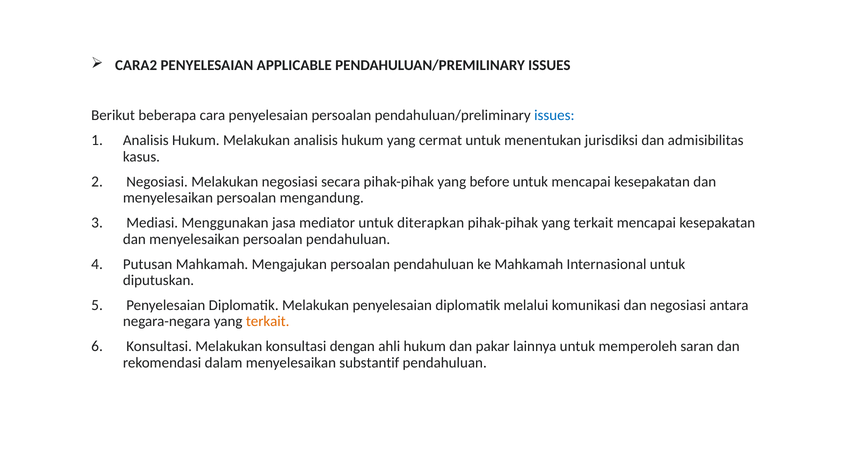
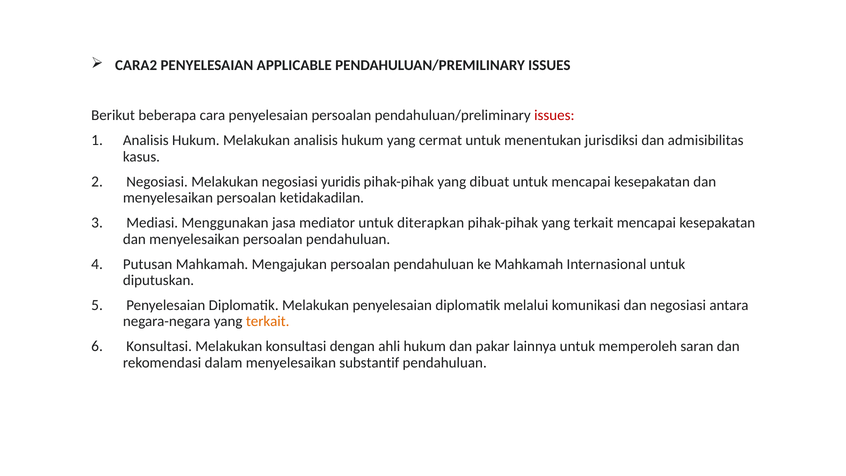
issues at (554, 115) colour: blue -> red
secara: secara -> yuridis
before: before -> dibuat
mengandung: mengandung -> ketidakadilan
